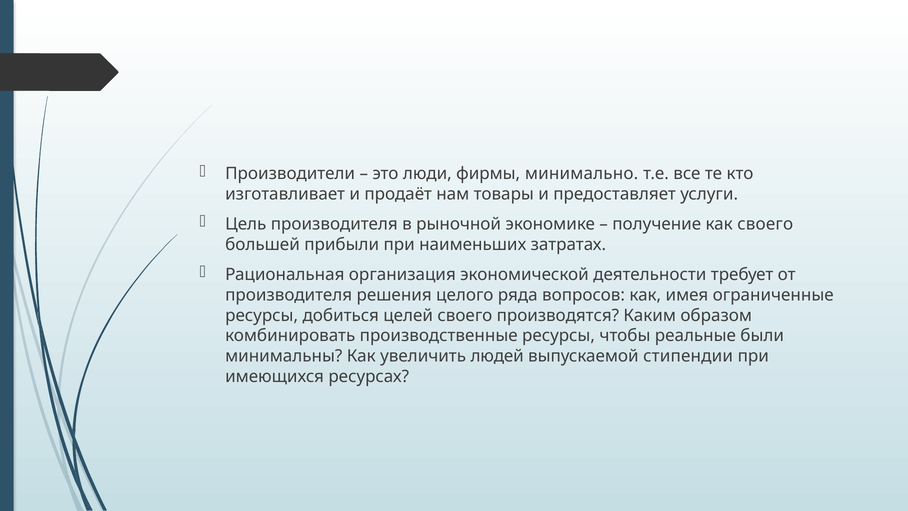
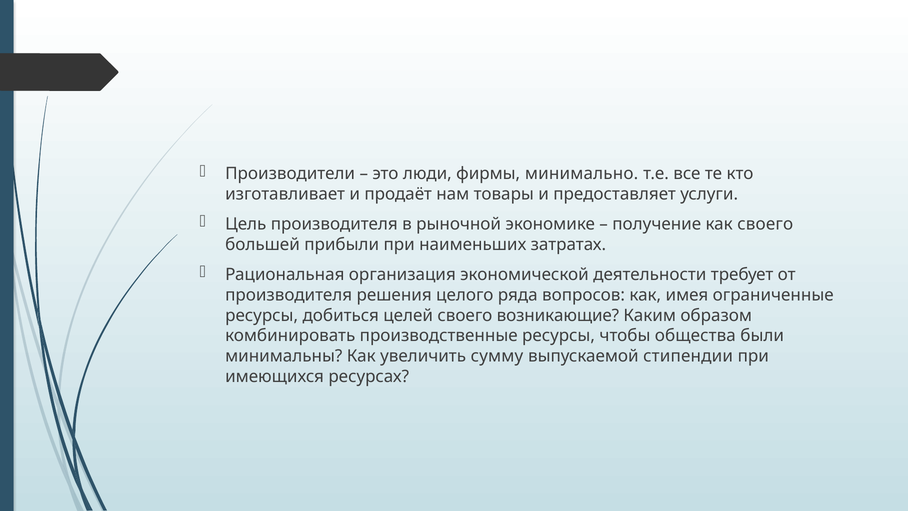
производятся: производятся -> возникающие
реальные: реальные -> общества
людей: людей -> сумму
